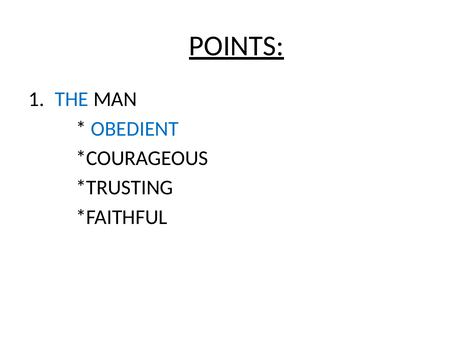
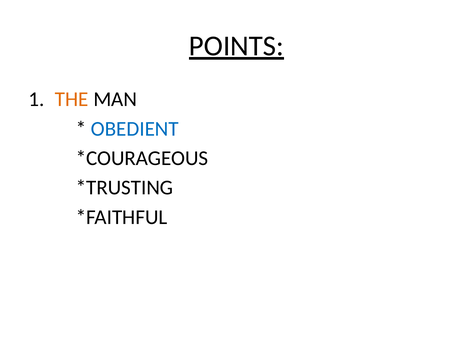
THE colour: blue -> orange
